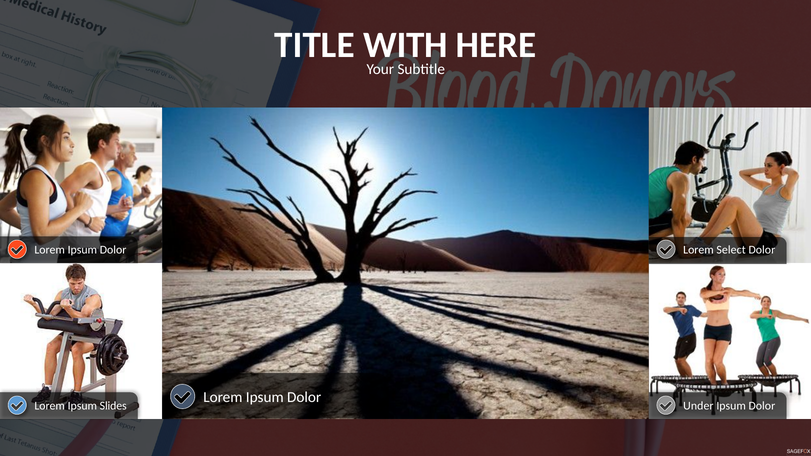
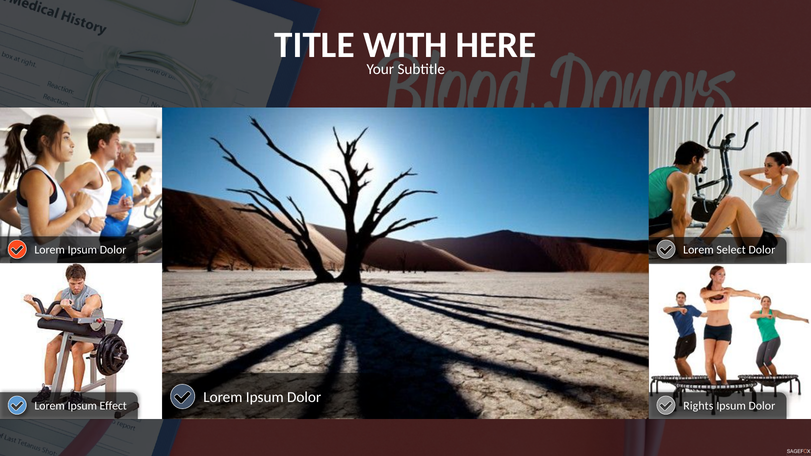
Slides: Slides -> Effect
Under: Under -> Rights
